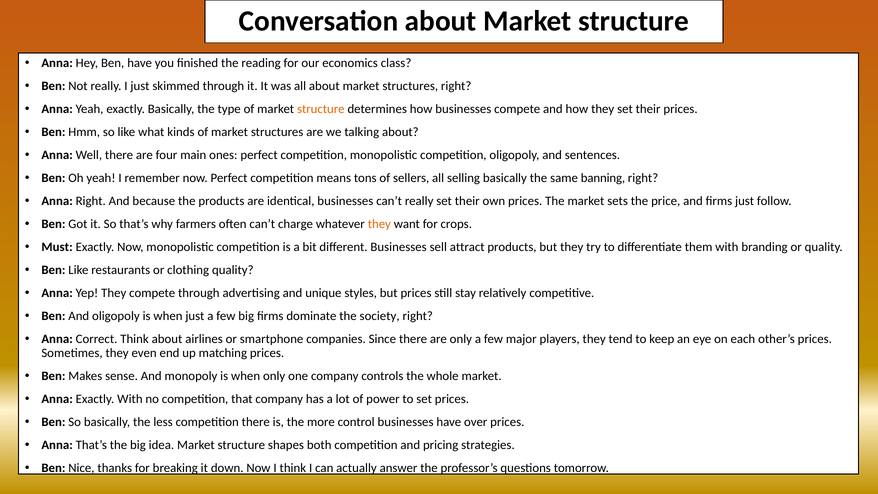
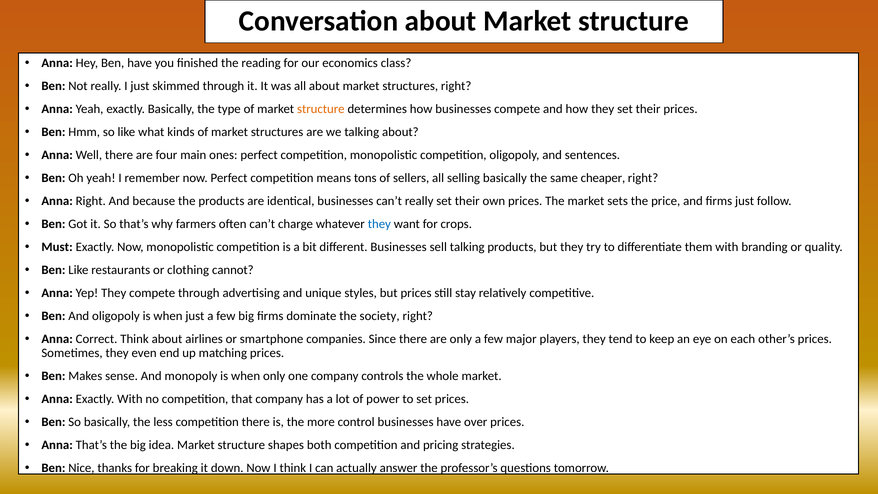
banning: banning -> cheaper
they at (379, 224) colour: orange -> blue
sell attract: attract -> talking
clothing quality: quality -> cannot
